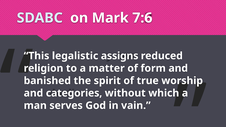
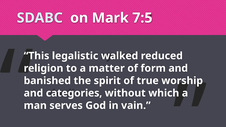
7:6: 7:6 -> 7:5
assigns: assigns -> walked
